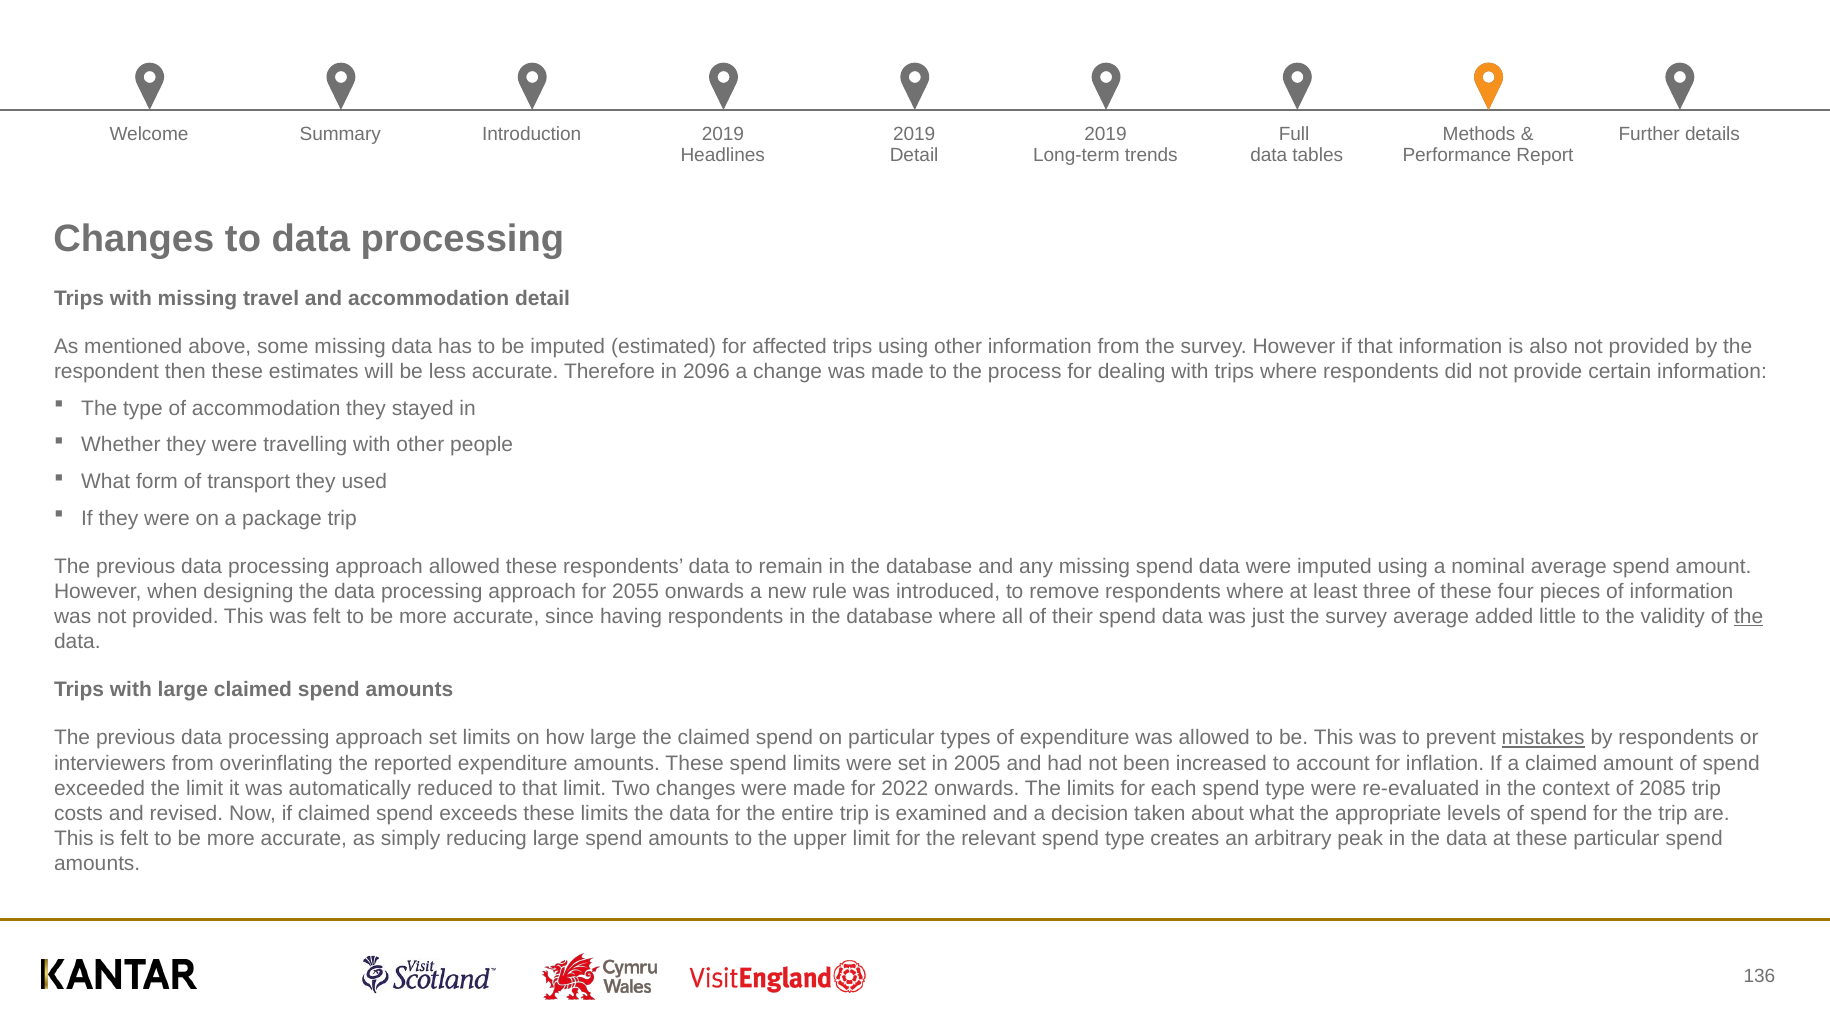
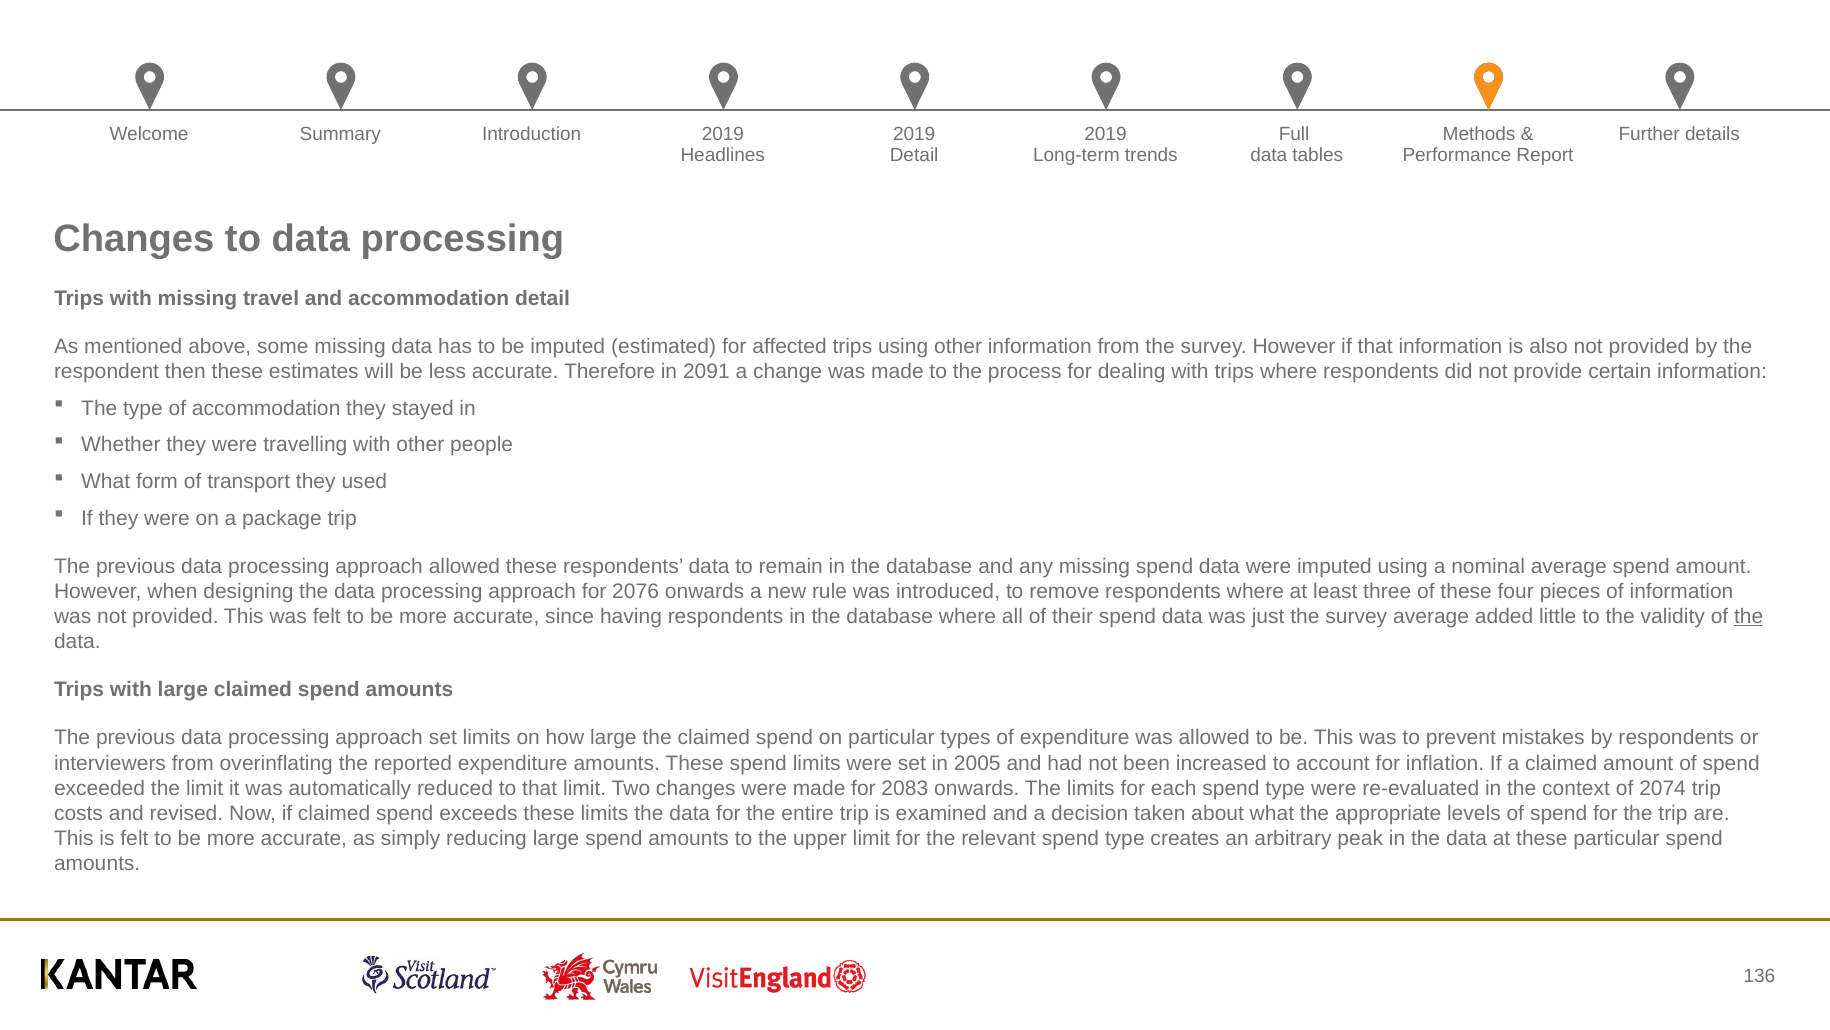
2096: 2096 -> 2091
2055: 2055 -> 2076
mistakes underline: present -> none
2022: 2022 -> 2083
2085: 2085 -> 2074
